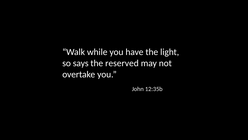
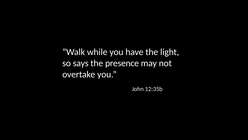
reserved: reserved -> presence
